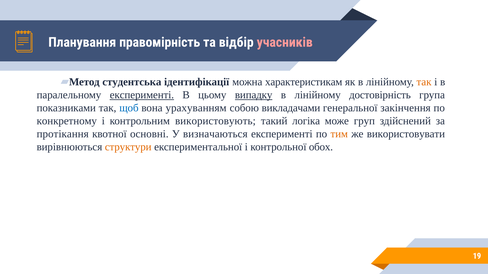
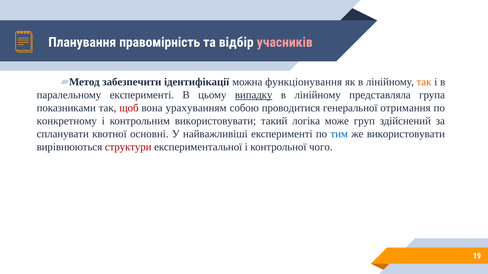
студентська: студентська -> забезпечити
характеристикам: характеристикам -> функціонування
експерименті at (142, 95) underline: present -> none
достовірність: достовірність -> представляла
щоб colour: blue -> red
викладачами: викладачами -> проводитися
закінчення: закінчення -> отримання
контрольним використовують: використовують -> використовувати
протікання: протікання -> спланувати
визначаються: визначаються -> найважливіші
тим colour: orange -> blue
структури colour: orange -> red
обох: обох -> чого
